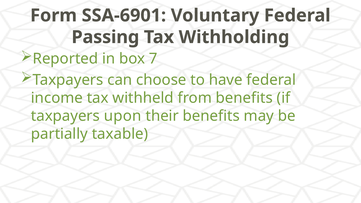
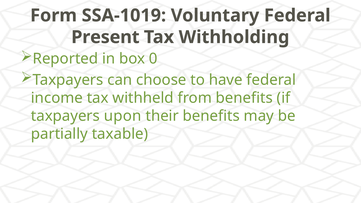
SSA-6901: SSA-6901 -> SSA-1019
Passing: Passing -> Present
7: 7 -> 0
